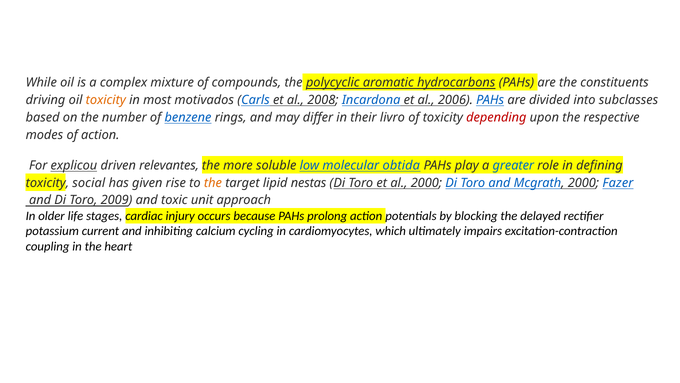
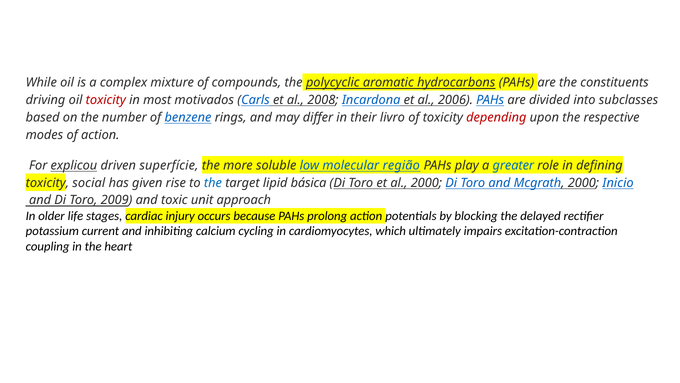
toxicity at (106, 100) colour: orange -> red
relevantes: relevantes -> superfície
obtida: obtida -> região
the at (213, 183) colour: orange -> blue
nestas: nestas -> básica
Fazer: Fazer -> Inicio
